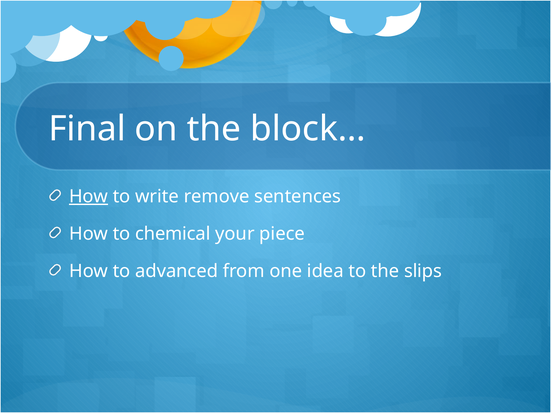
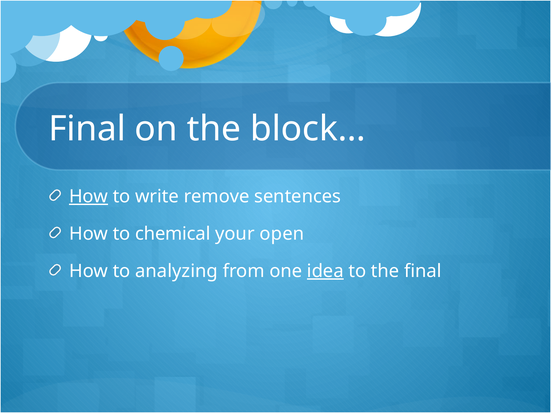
piece: piece -> open
advanced: advanced -> analyzing
idea underline: none -> present
the slips: slips -> final
